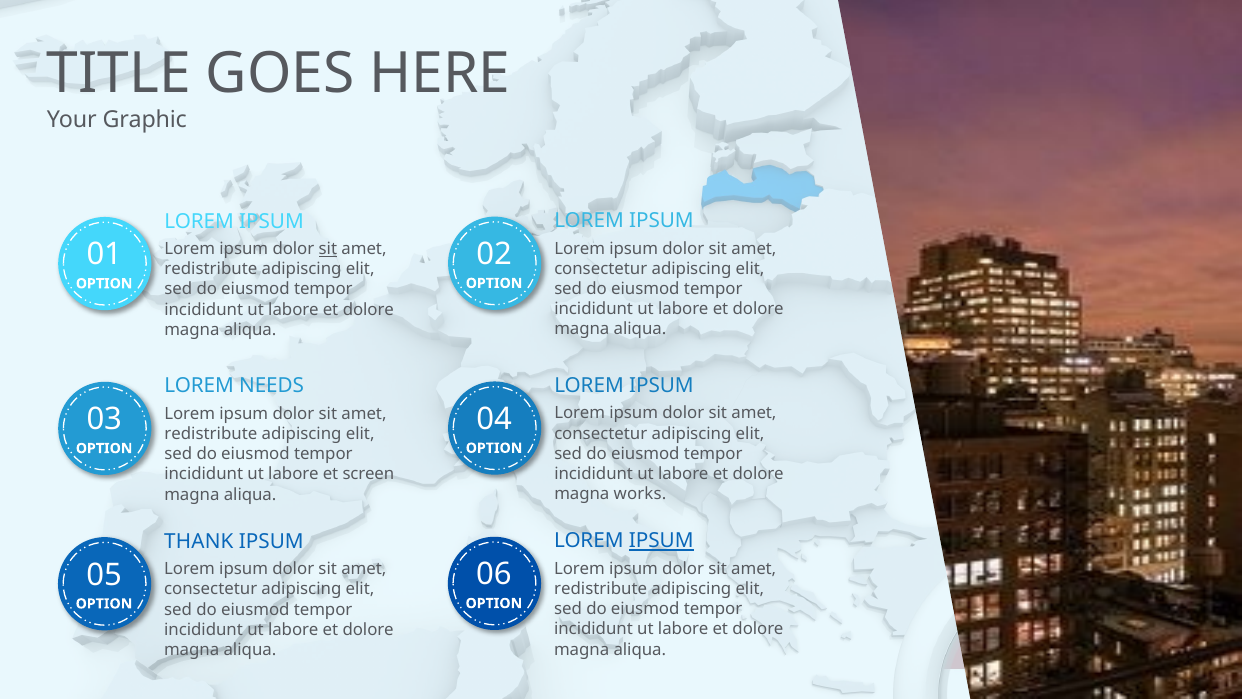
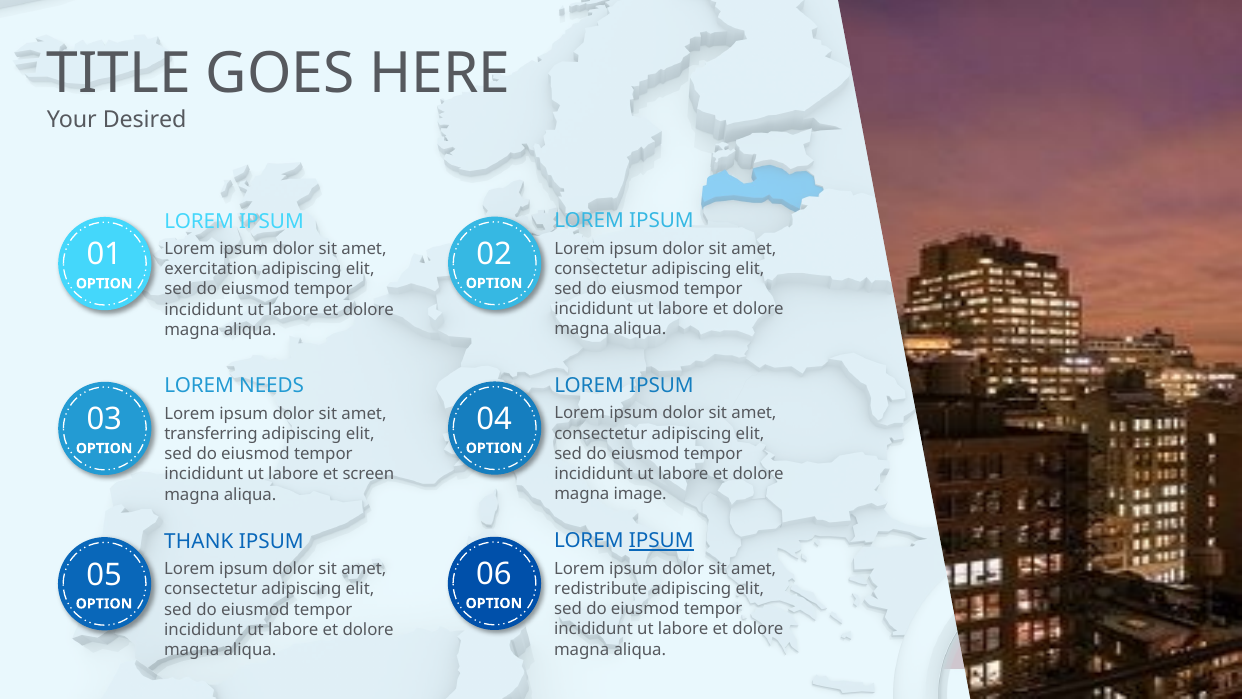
Graphic: Graphic -> Desired
sit at (328, 249) underline: present -> none
redistribute at (211, 269): redistribute -> exercitation
redistribute at (211, 434): redistribute -> transferring
works: works -> image
